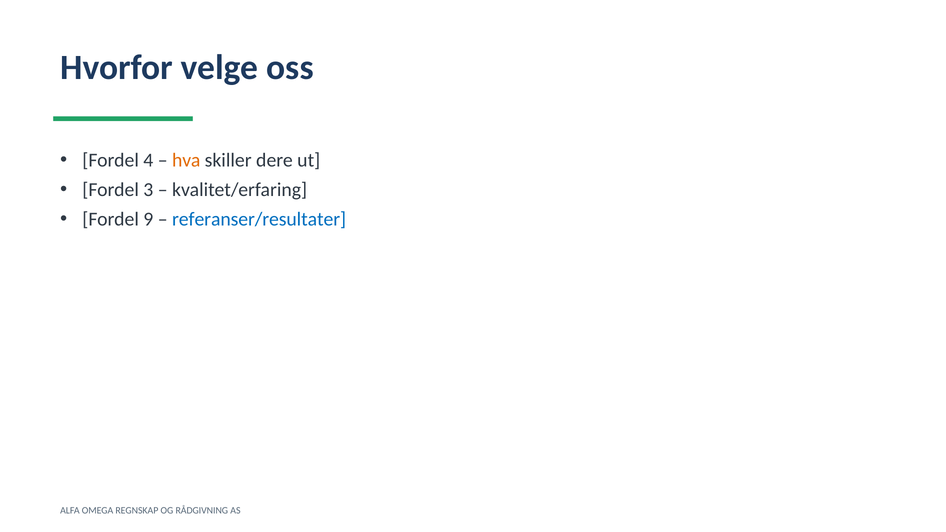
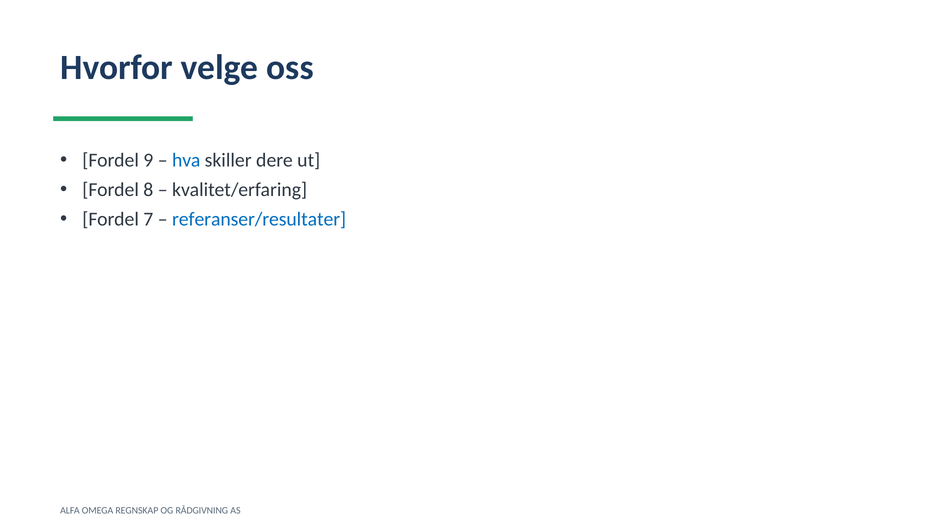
4: 4 -> 9
hva colour: orange -> blue
3: 3 -> 8
9: 9 -> 7
